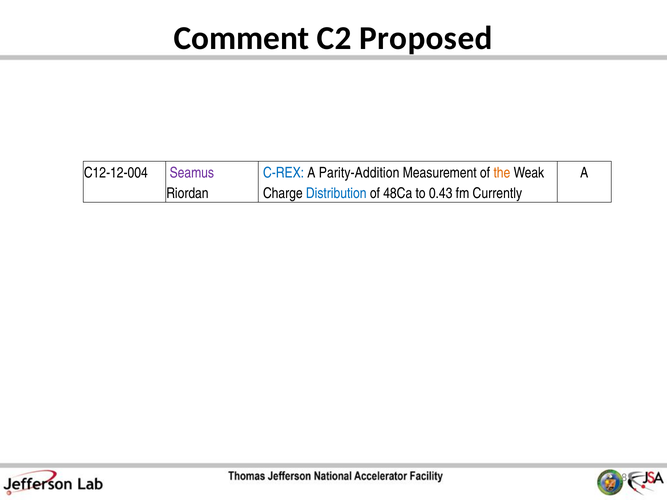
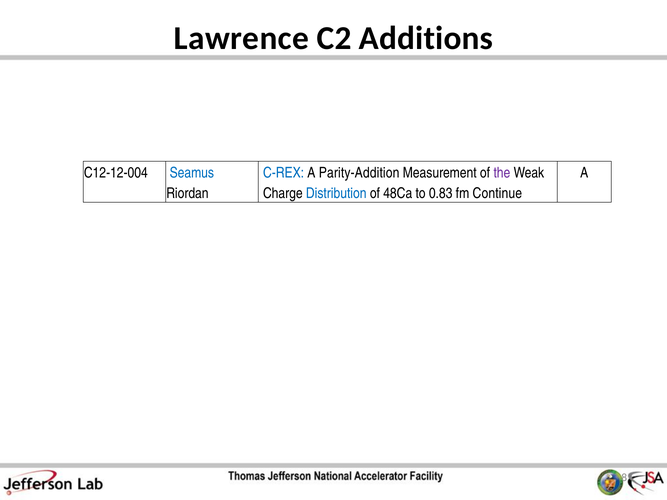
Comment: Comment -> Lawrence
Proposed: Proposed -> Additions
Seamus colour: purple -> blue
the colour: orange -> purple
0.43: 0.43 -> 0.83
Currently: Currently -> Continue
